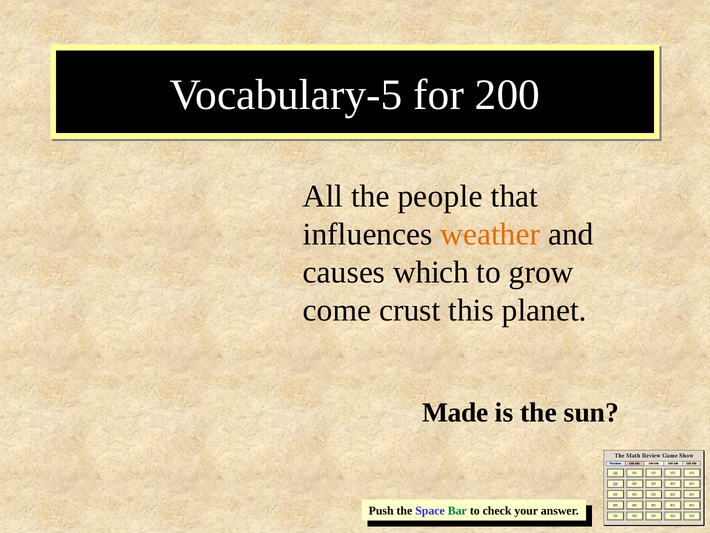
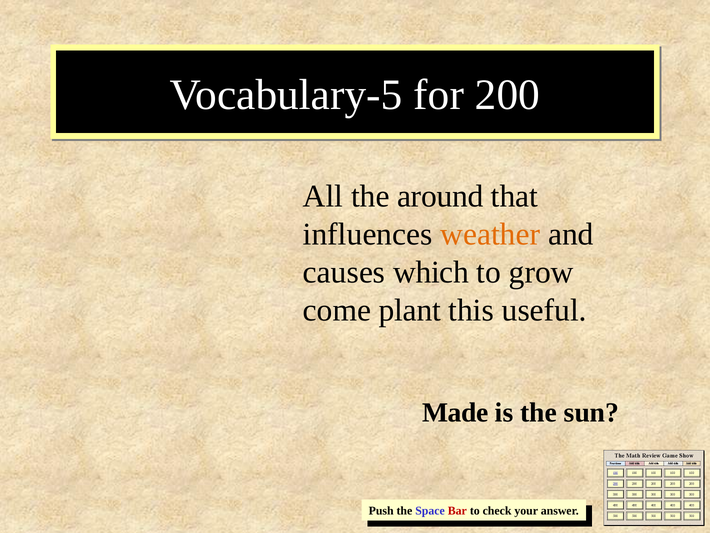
people: people -> around
crust: crust -> plant
planet: planet -> useful
Bar at (457, 510) colour: green -> red
